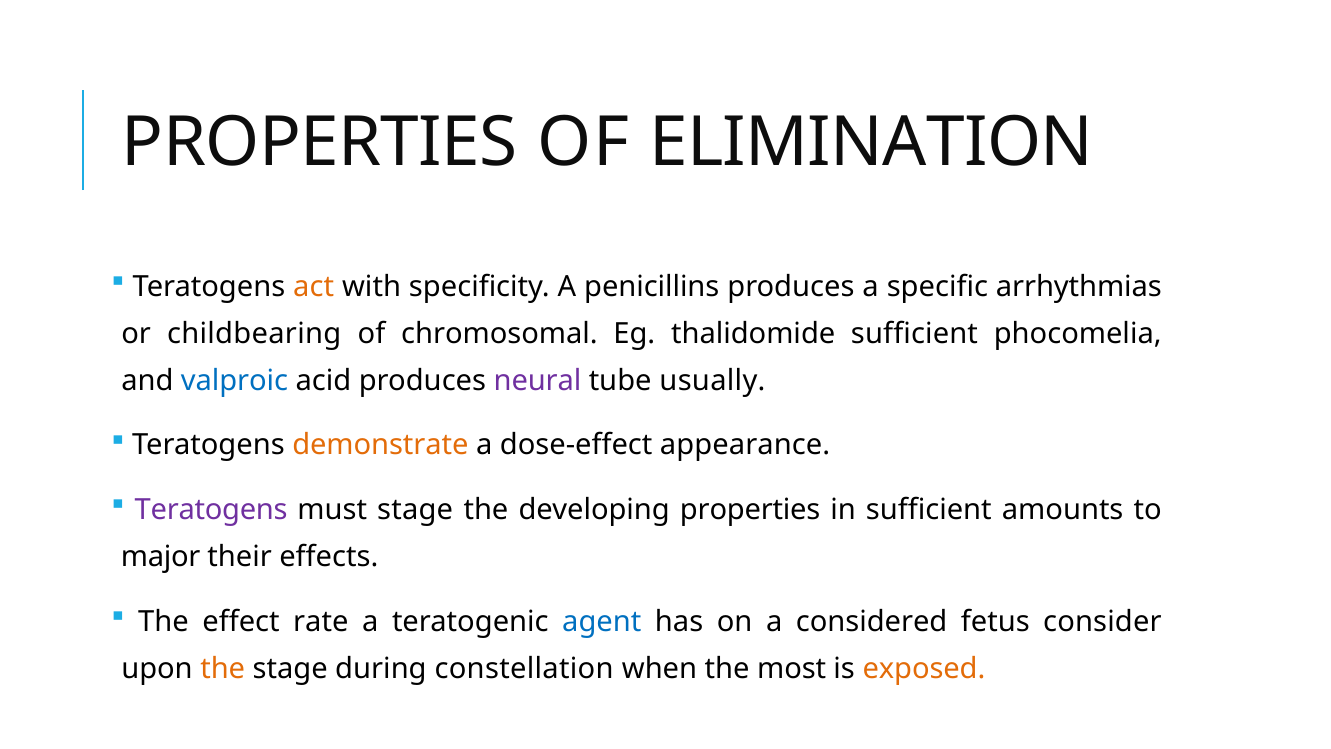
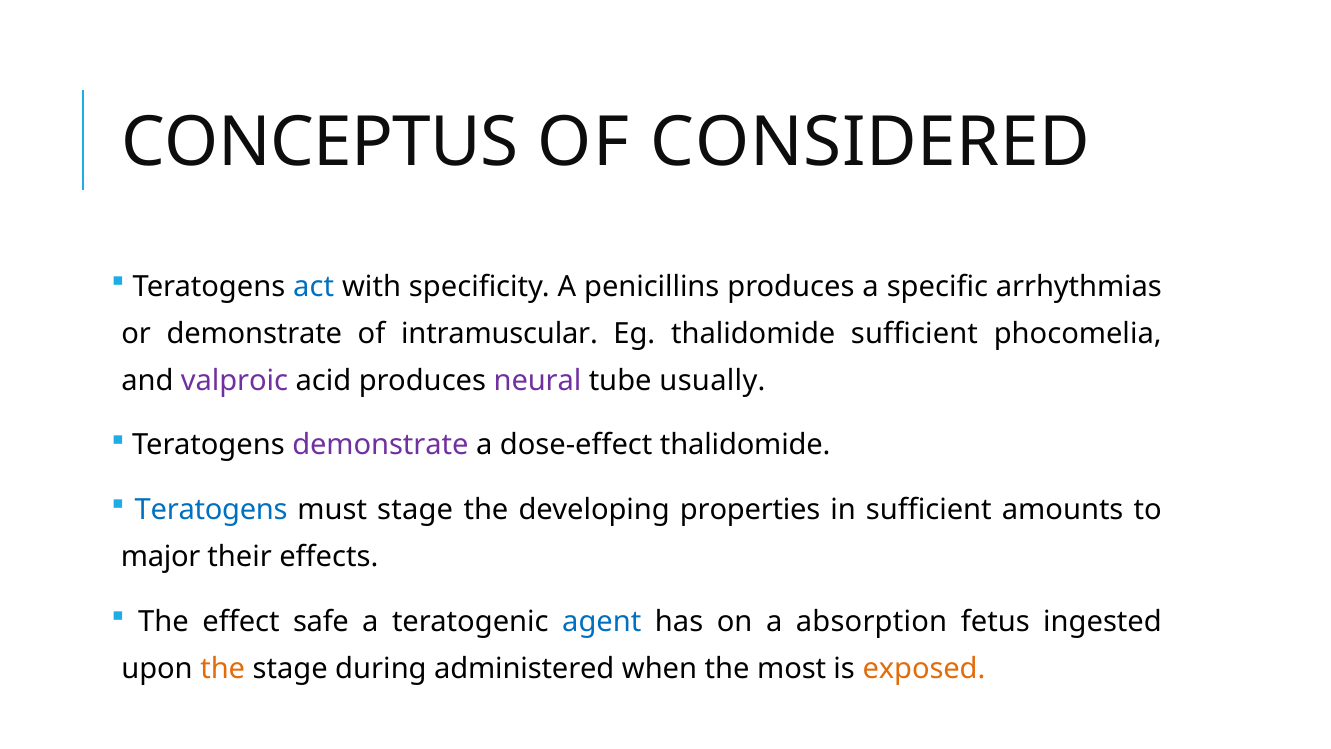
PROPERTIES at (320, 143): PROPERTIES -> CONCEPTUS
ELIMINATION: ELIMINATION -> CONSIDERED
act colour: orange -> blue
or childbearing: childbearing -> demonstrate
chromosomal: chromosomal -> intramuscular
valproic colour: blue -> purple
demonstrate at (380, 445) colour: orange -> purple
dose-effect appearance: appearance -> thalidomide
Teratogens at (211, 510) colour: purple -> blue
rate: rate -> safe
considered: considered -> absorption
consider: consider -> ingested
constellation: constellation -> administered
